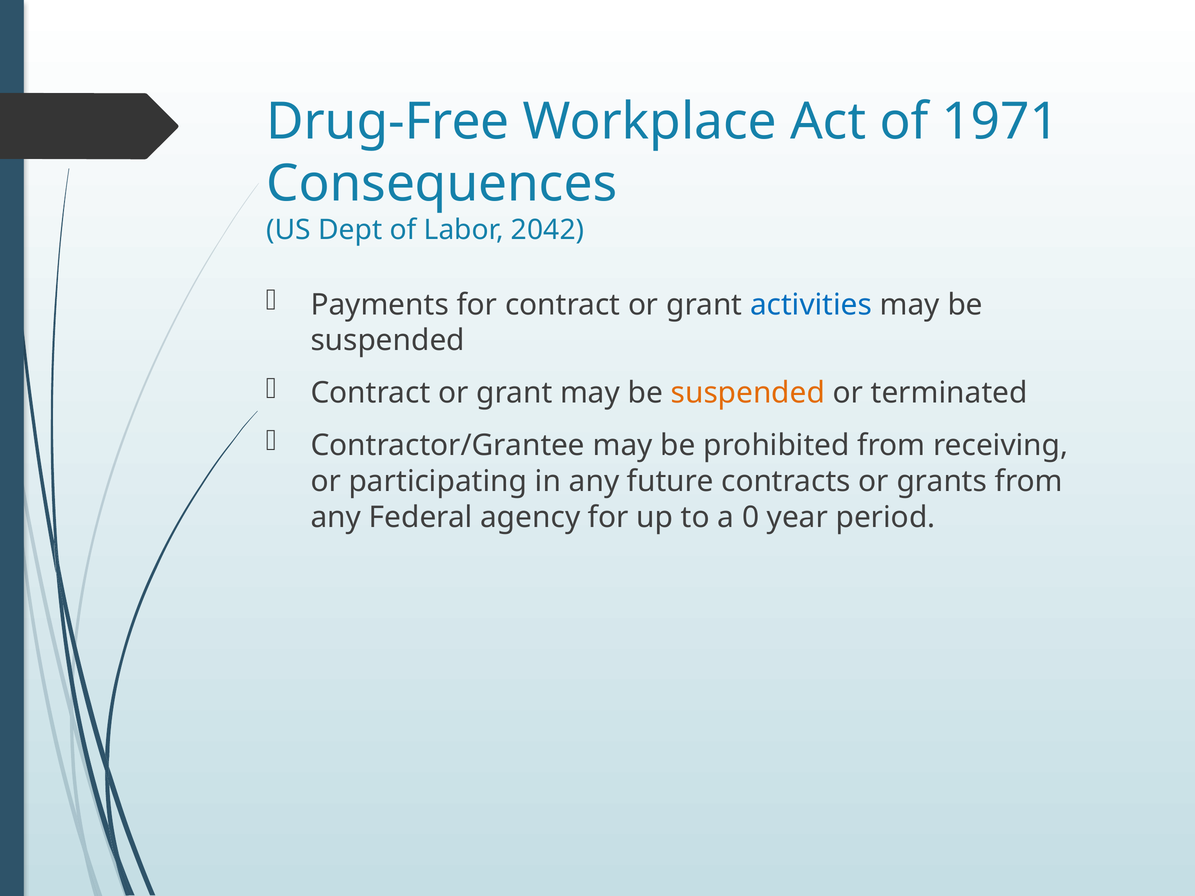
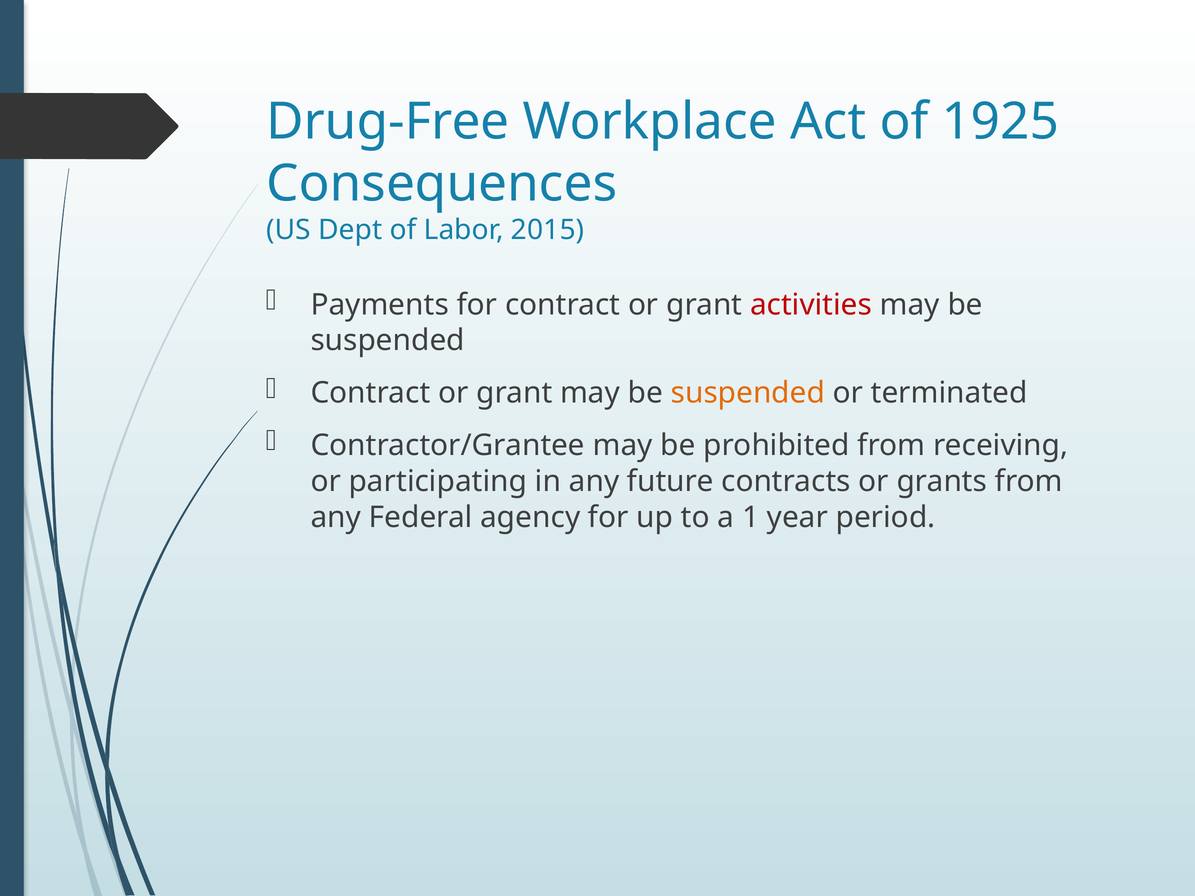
1971: 1971 -> 1925
2042: 2042 -> 2015
activities colour: blue -> red
0: 0 -> 1
